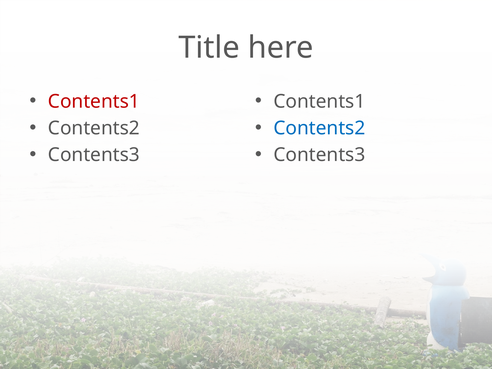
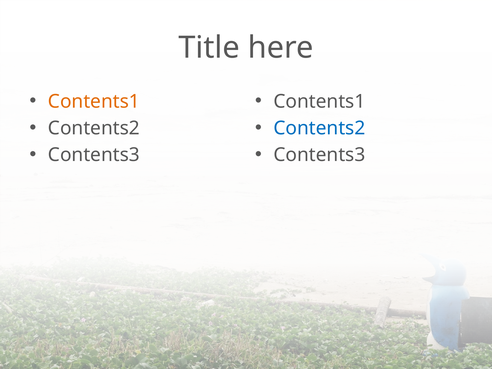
Contents1 at (94, 101) colour: red -> orange
